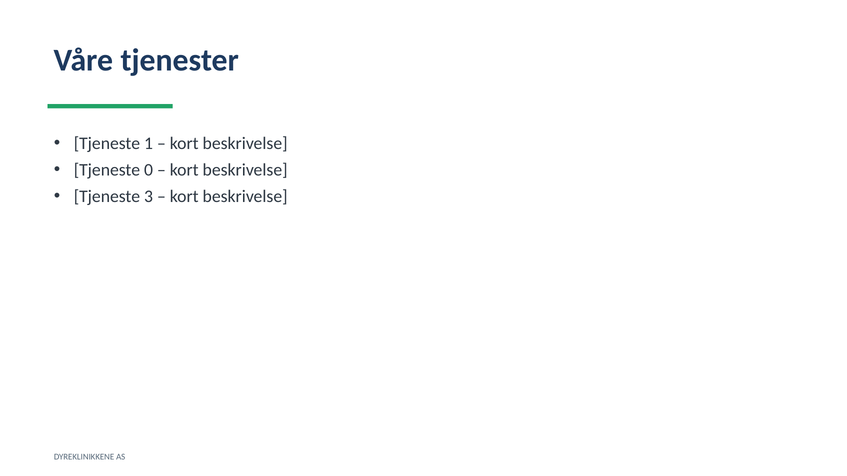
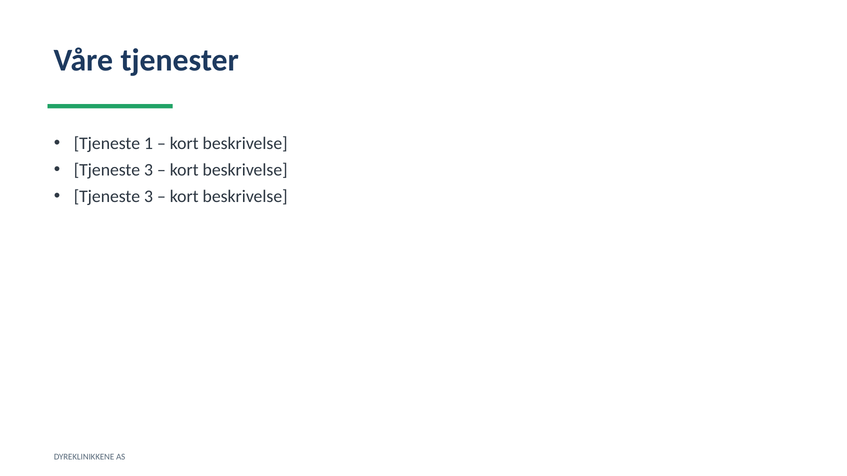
0 at (148, 170): 0 -> 3
